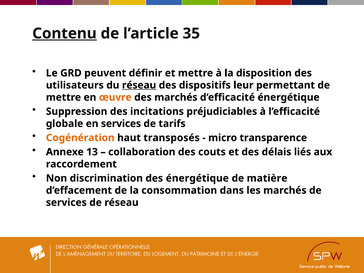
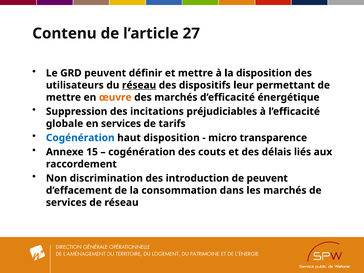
Contenu underline: present -> none
35: 35 -> 27
Cogénération at (80, 138) colour: orange -> blue
haut transposés: transposés -> disposition
13: 13 -> 15
collaboration at (142, 152): collaboration -> cogénération
des énergétique: énergétique -> introduction
de matière: matière -> peuvent
